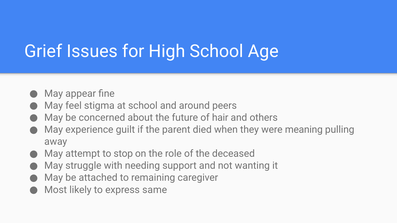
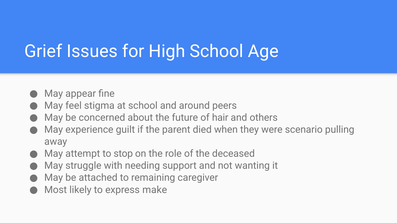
meaning: meaning -> scenario
same: same -> make
